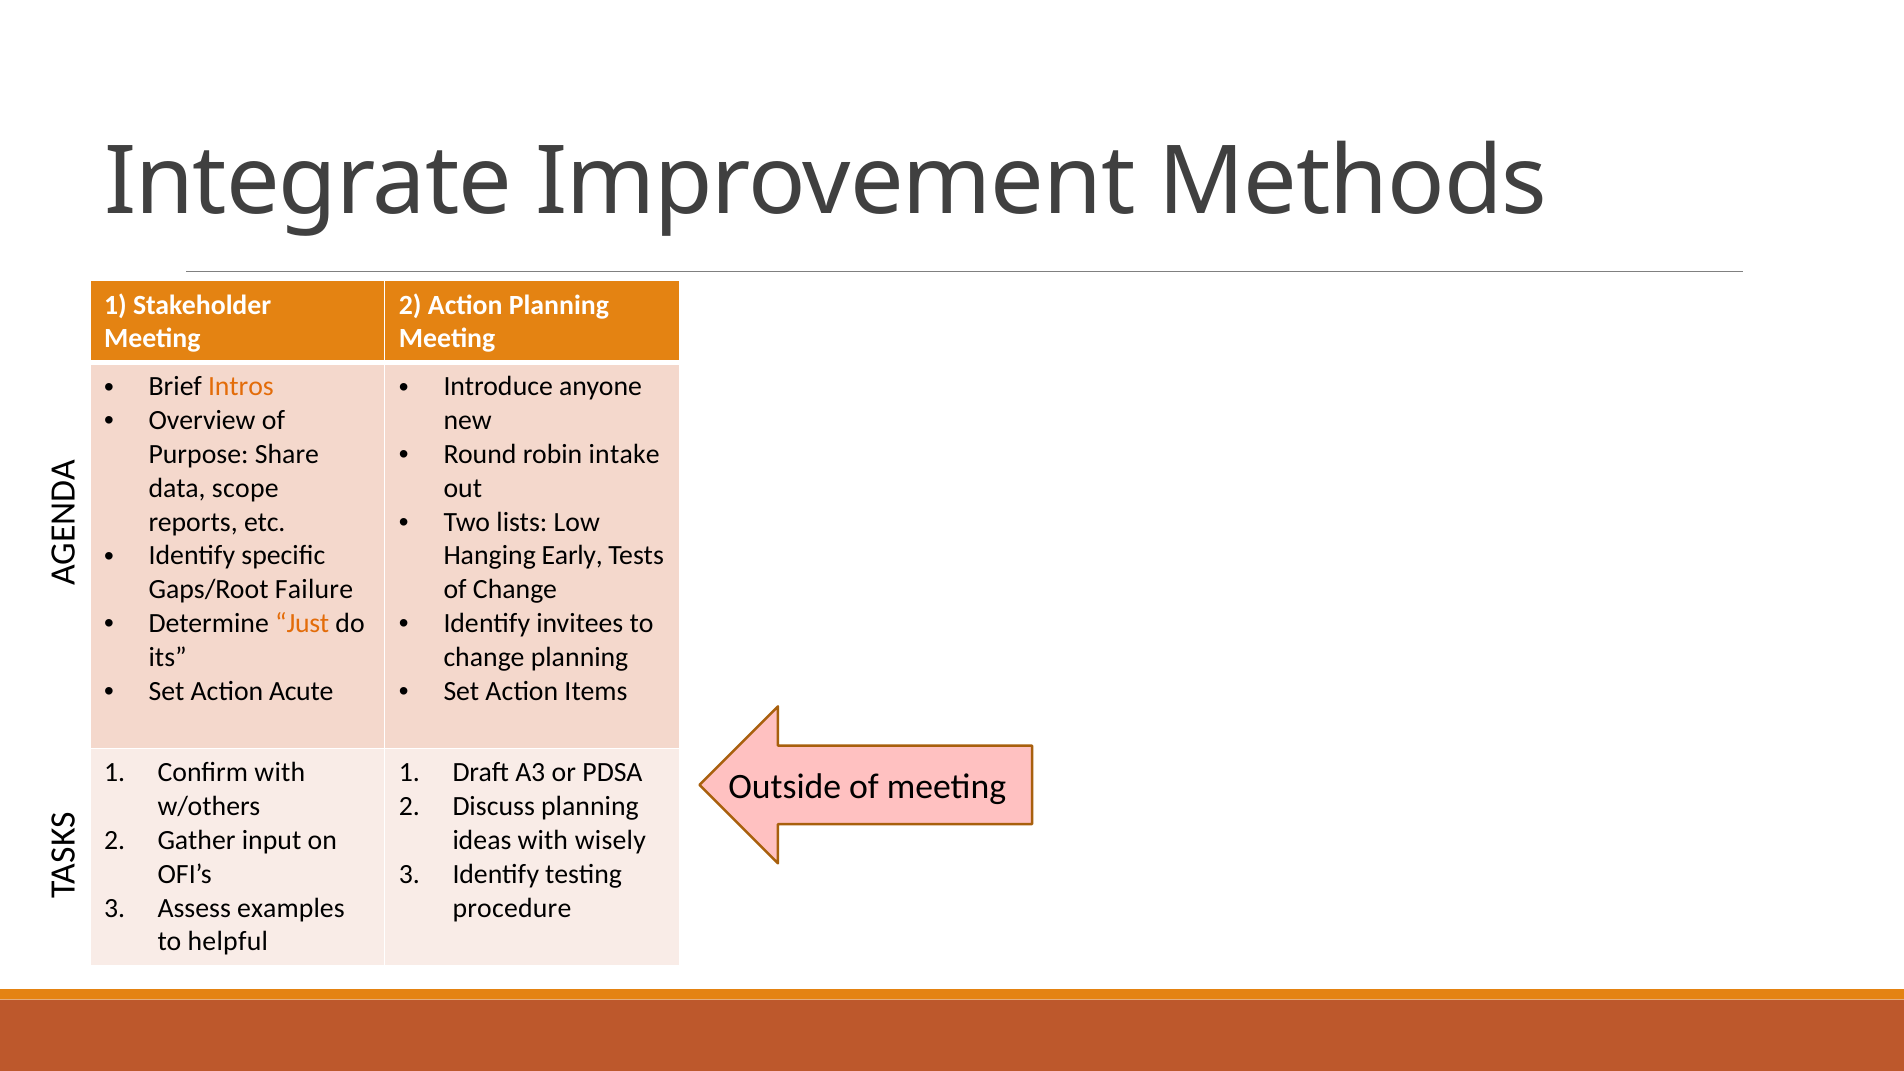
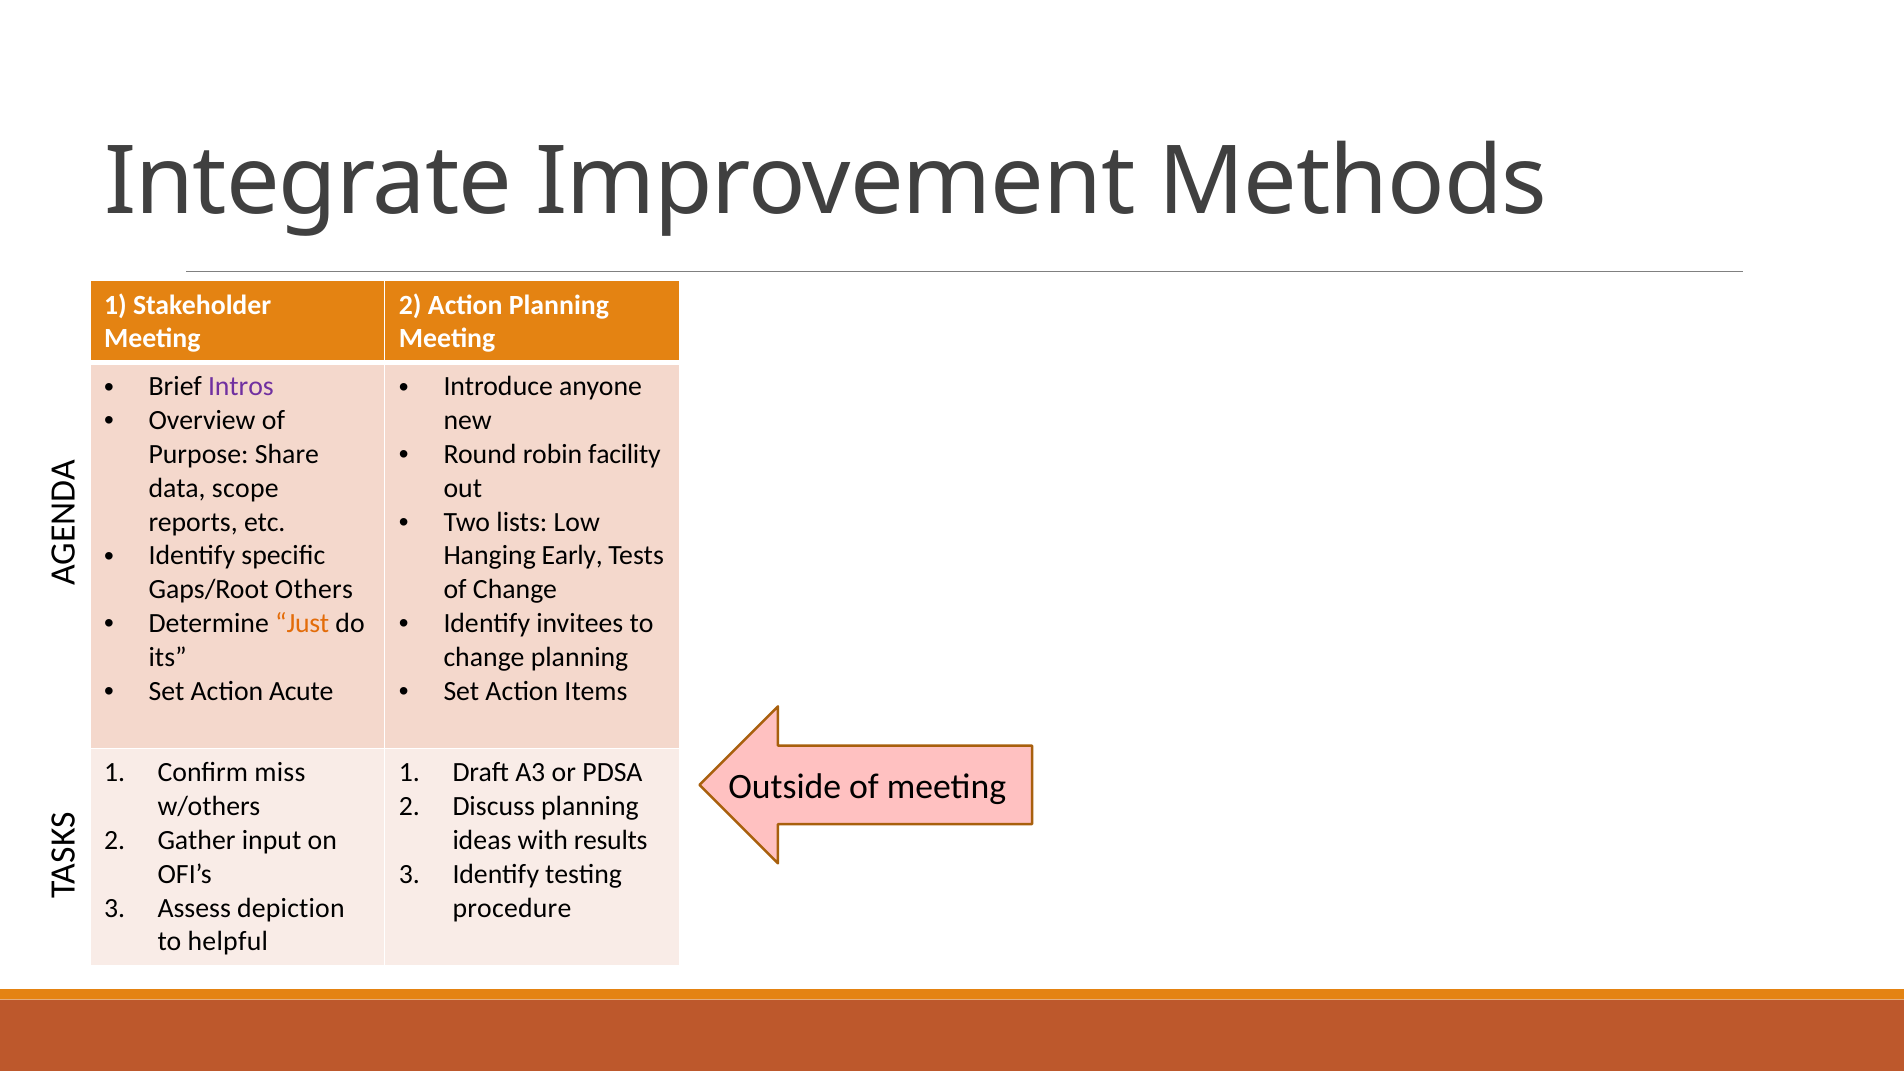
Intros colour: orange -> purple
intake: intake -> facility
Failure: Failure -> Others
Confirm with: with -> miss
wisely: wisely -> results
examples: examples -> depiction
